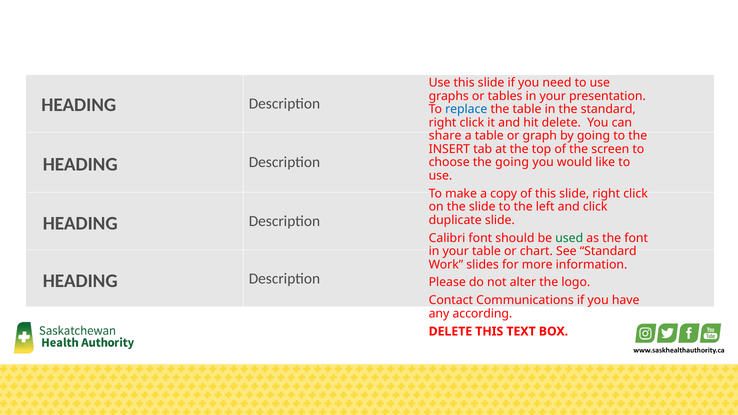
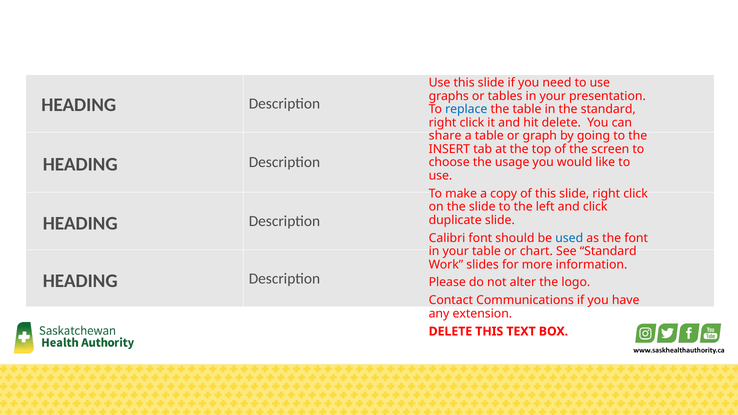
the going: going -> usage
used colour: green -> blue
according: according -> extension
